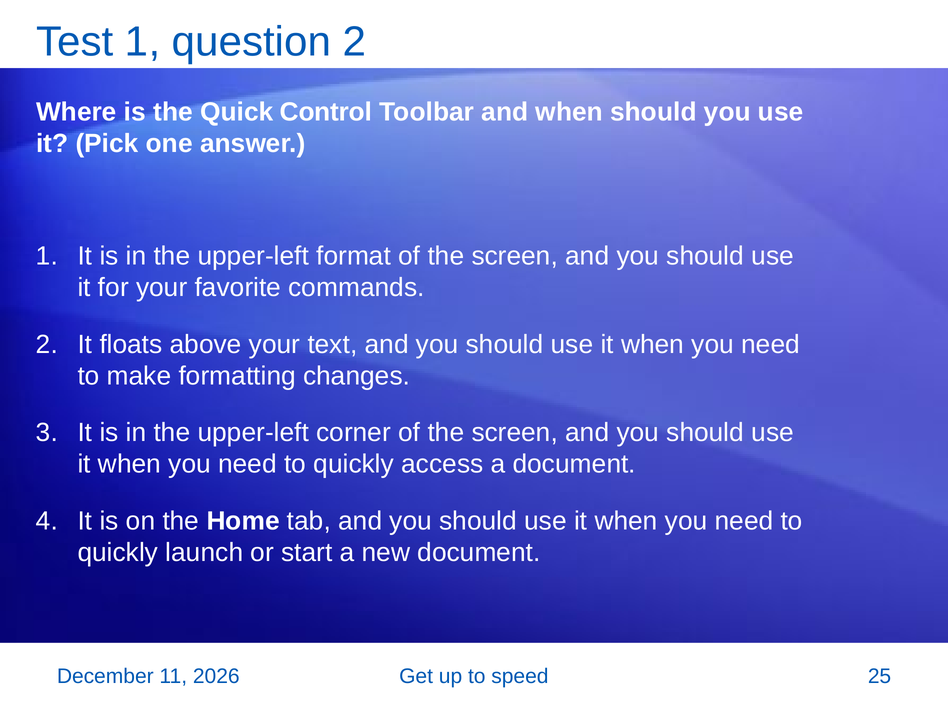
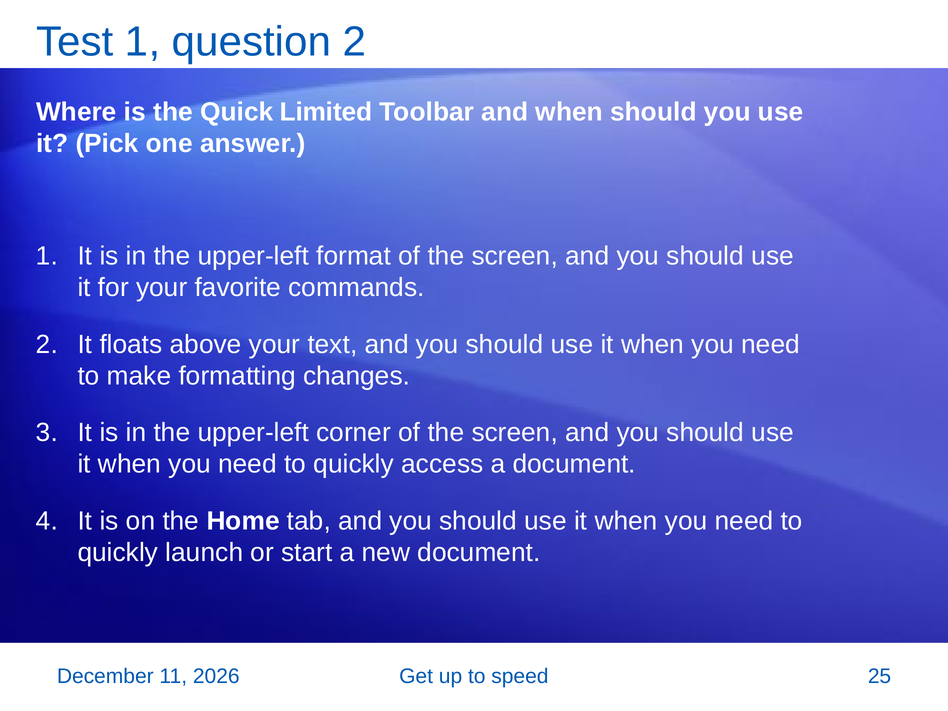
Control: Control -> Limited
